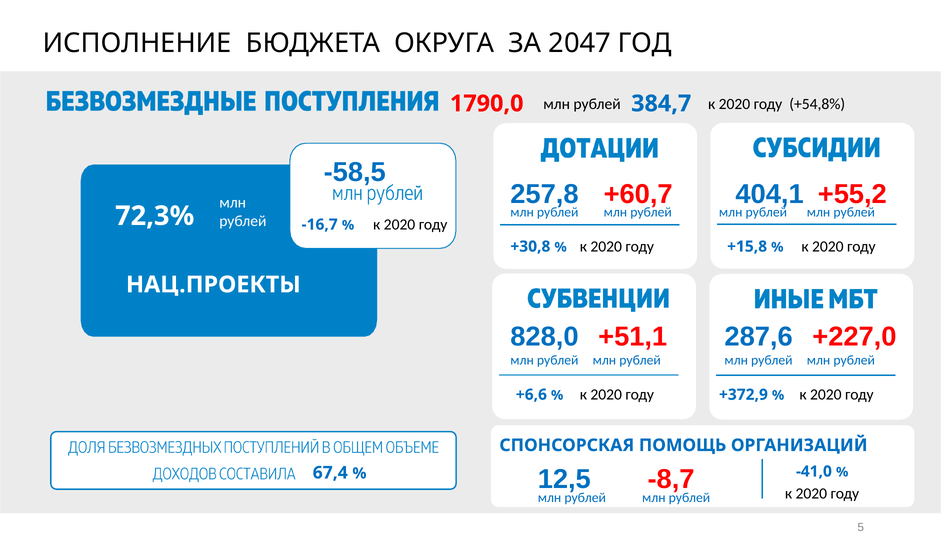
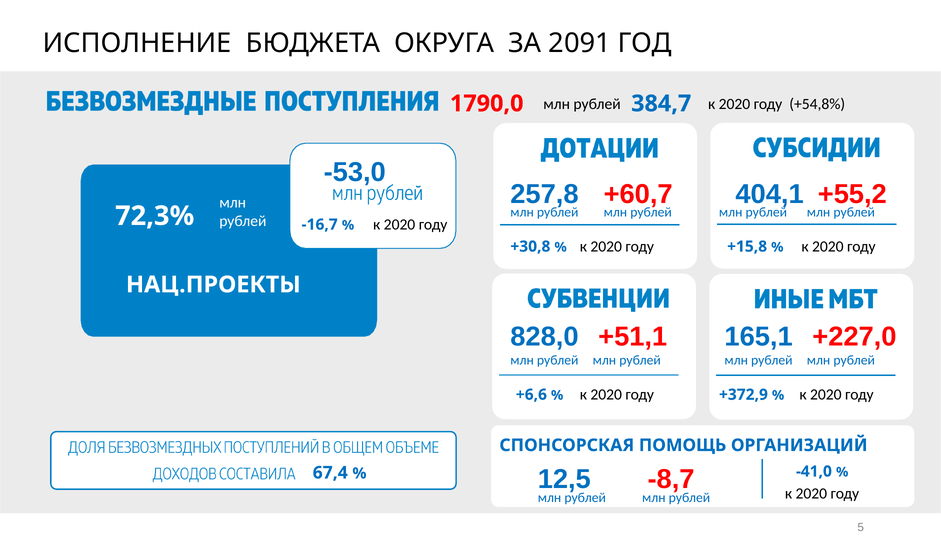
2047: 2047 -> 2091
-58,5: -58,5 -> -53,0
287,6: 287,6 -> 165,1
